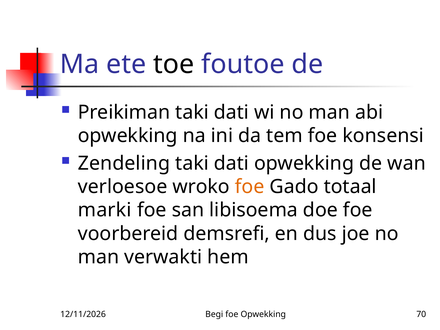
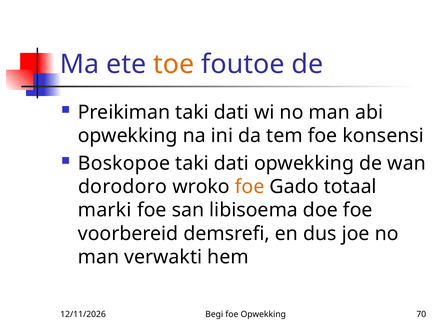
toe colour: black -> orange
Zendeling: Zendeling -> Boskopoe
verloesoe: verloesoe -> dorodoro
